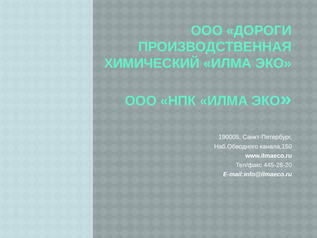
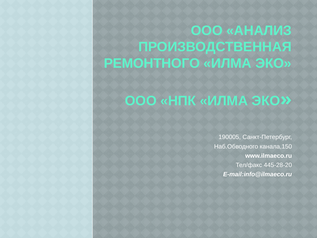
ДОРОГИ: ДОРОГИ -> АНАЛИЗ
ХИМИЧЕСКИЙ: ХИМИЧЕСКИЙ -> РЕМОНТНОГО
